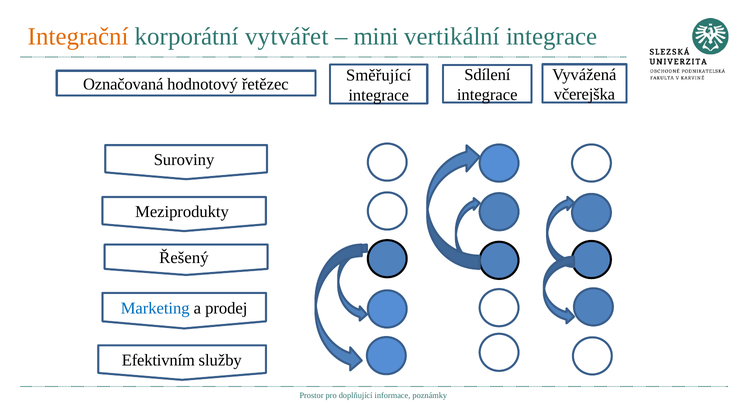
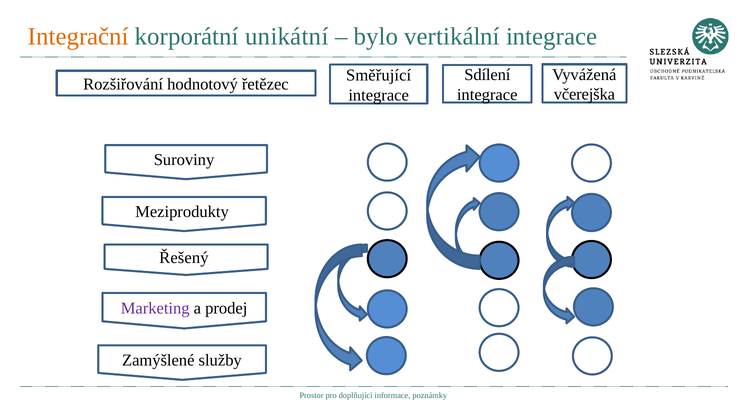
vytvářet: vytvářet -> unikátní
mini: mini -> bylo
Označovaná: Označovaná -> Rozšiřování
Marketing colour: blue -> purple
Efektivním: Efektivním -> Zamýšlené
